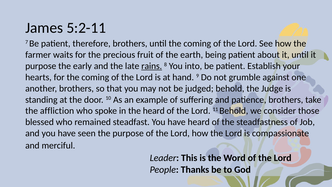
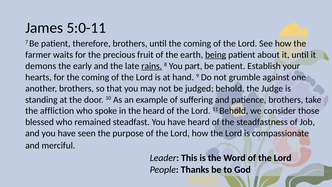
5:2-11: 5:2-11 -> 5:0-11
being underline: none -> present
purpose at (41, 66): purpose -> demons
into: into -> part
